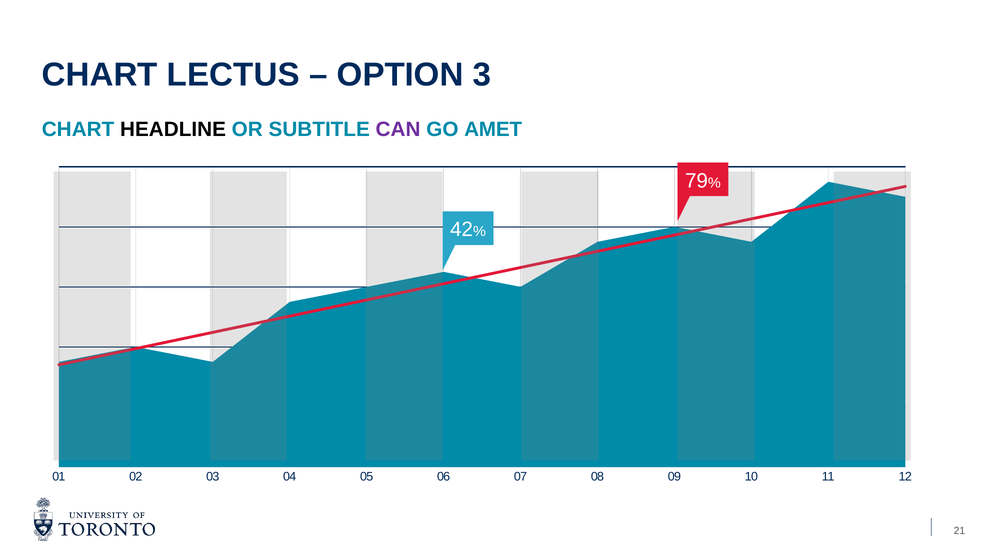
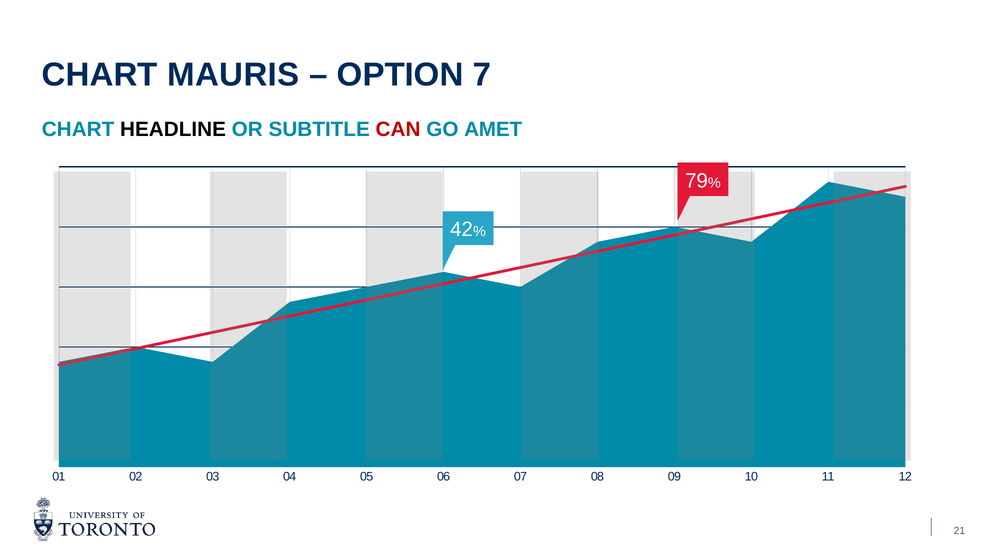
LECTUS: LECTUS -> MAURIS
3: 3 -> 7
CAN colour: purple -> red
